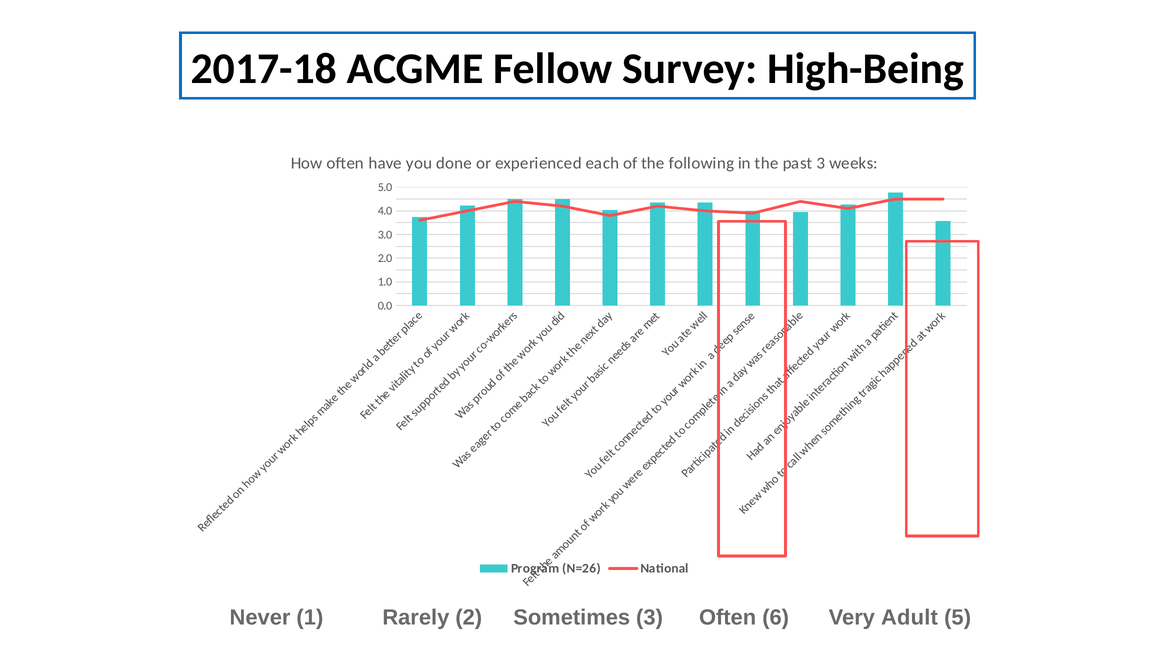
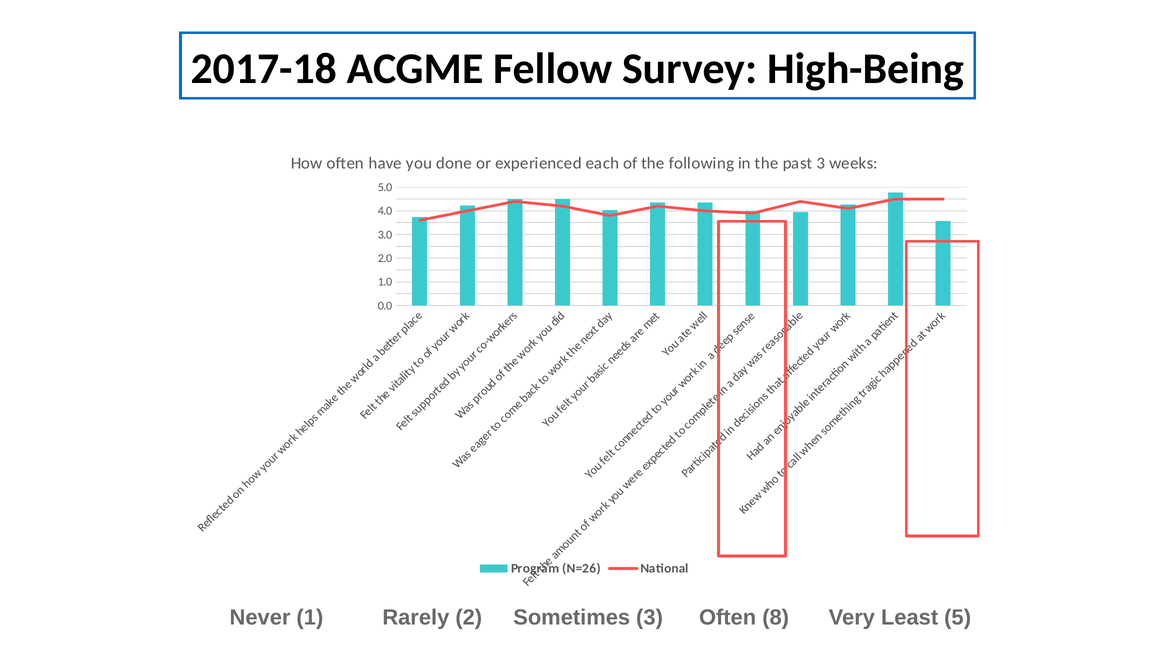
6: 6 -> 8
Adult: Adult -> Least
